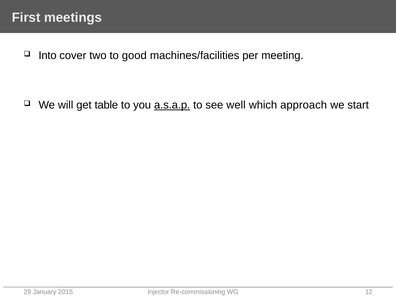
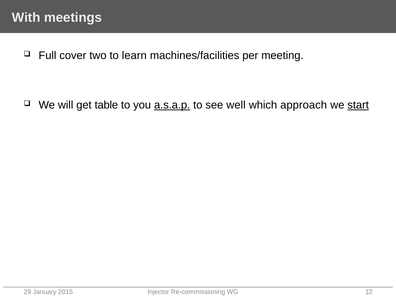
First: First -> With
Into: Into -> Full
good: good -> learn
start underline: none -> present
